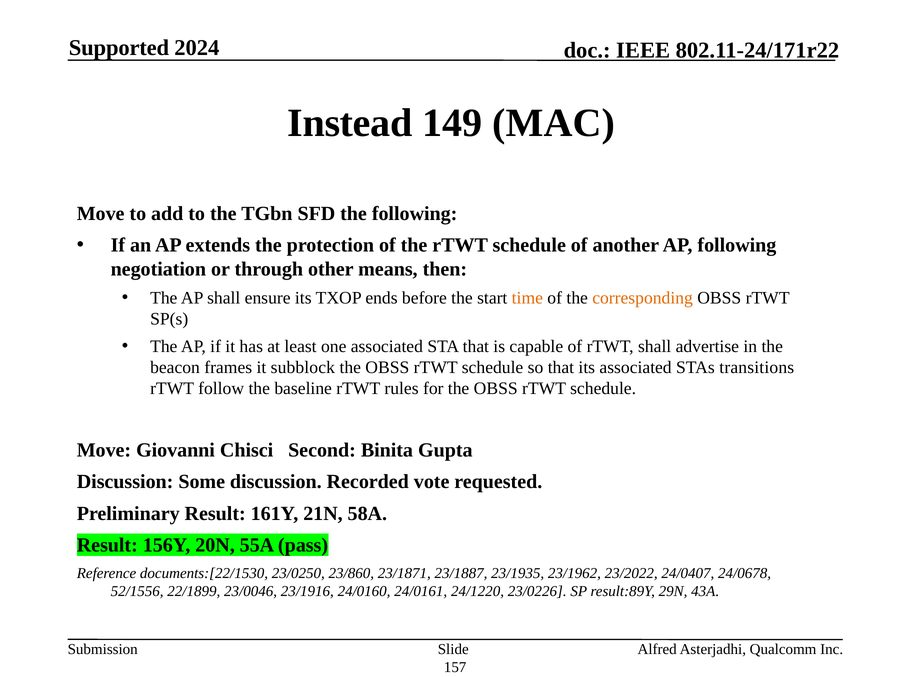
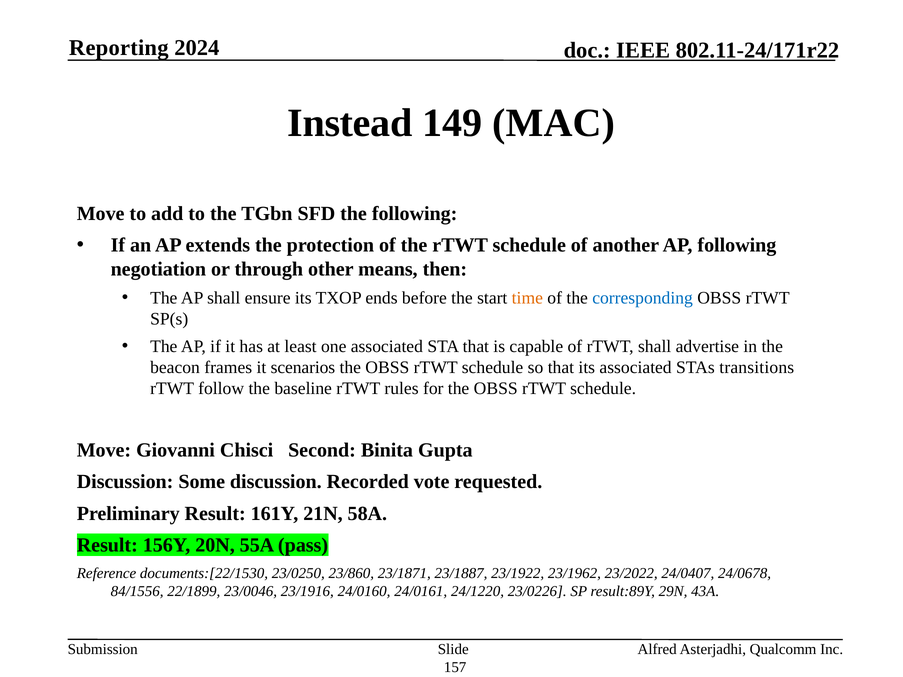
Supported: Supported -> Reporting
corresponding colour: orange -> blue
subblock: subblock -> scenarios
23/1935: 23/1935 -> 23/1922
52/1556: 52/1556 -> 84/1556
